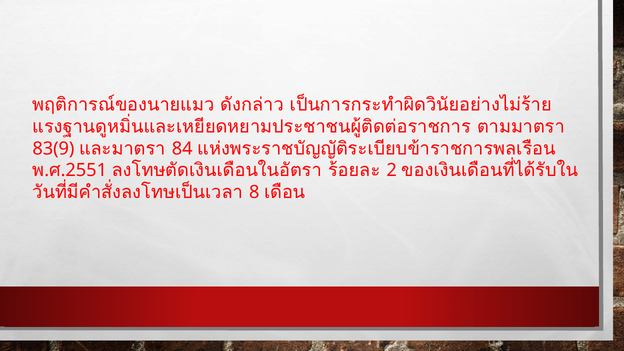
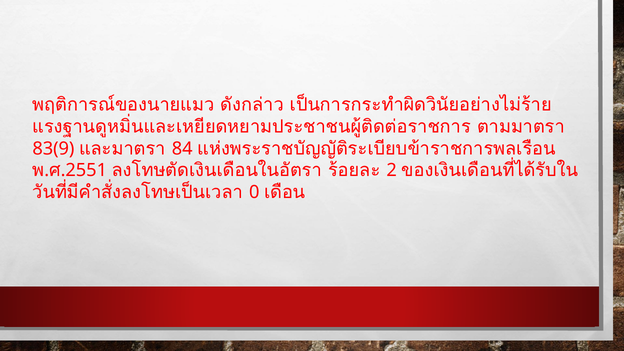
8: 8 -> 0
